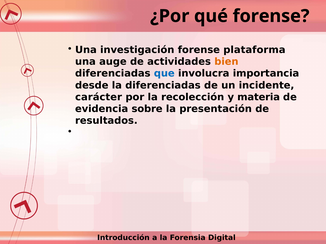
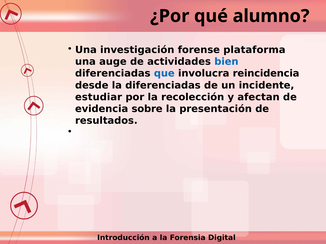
qué forense: forense -> alumno
bien colour: orange -> blue
importancia: importancia -> reincidencia
carácter: carácter -> estudiar
materia: materia -> afectan
